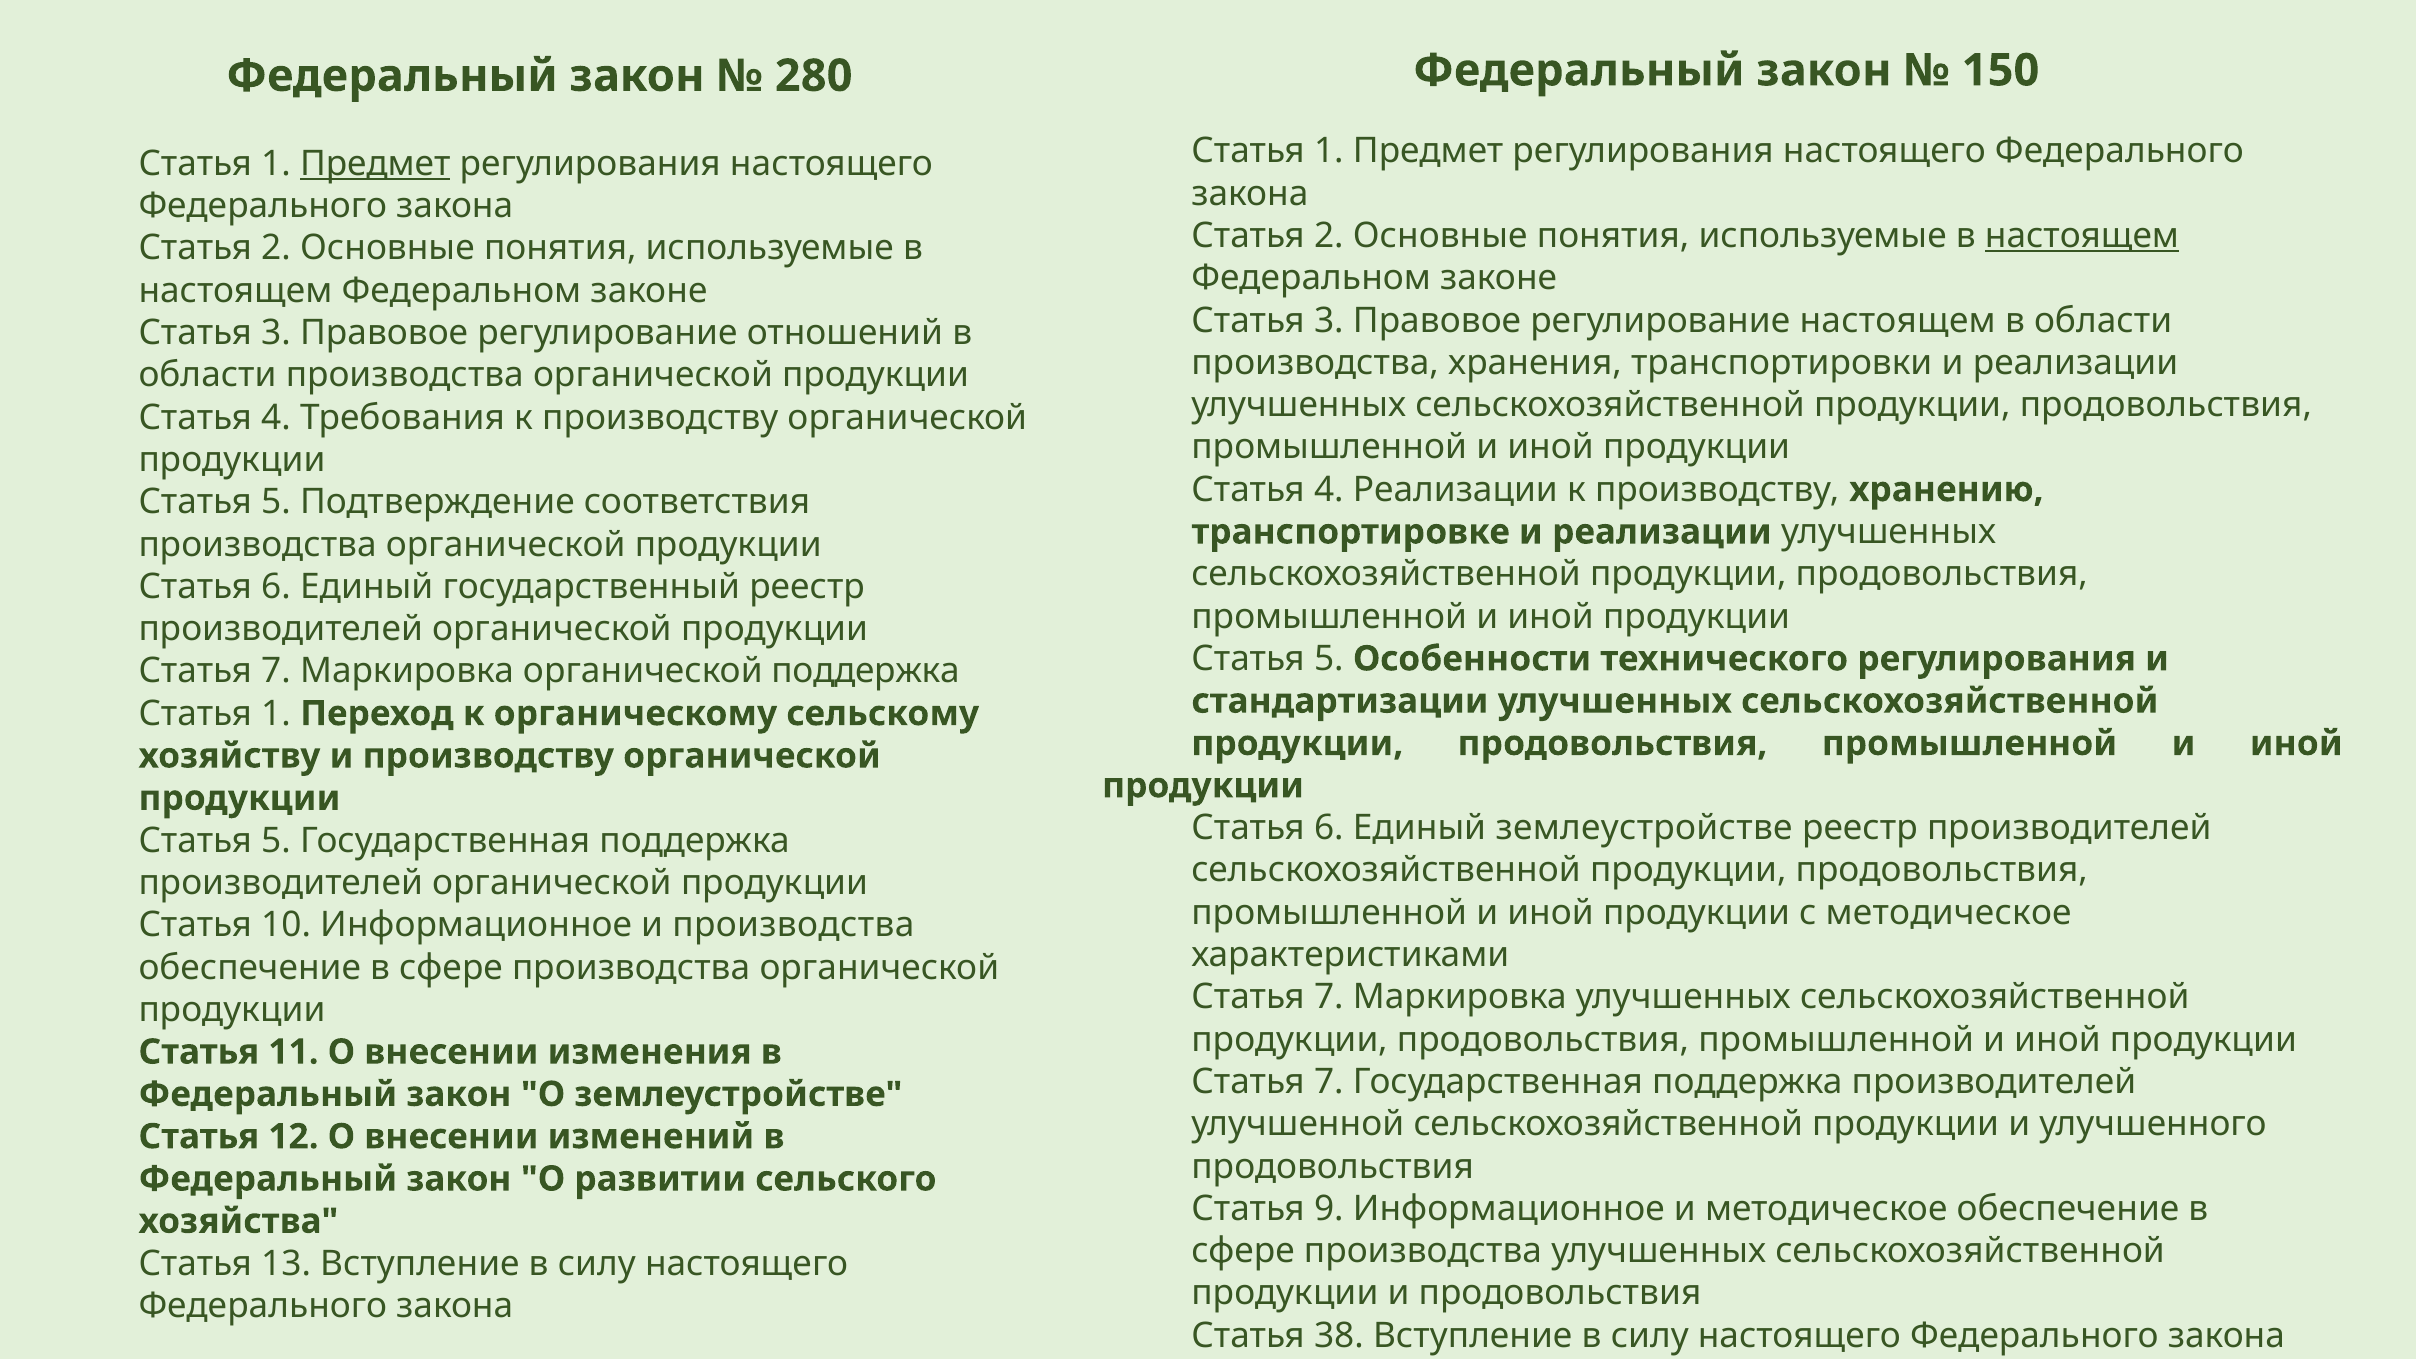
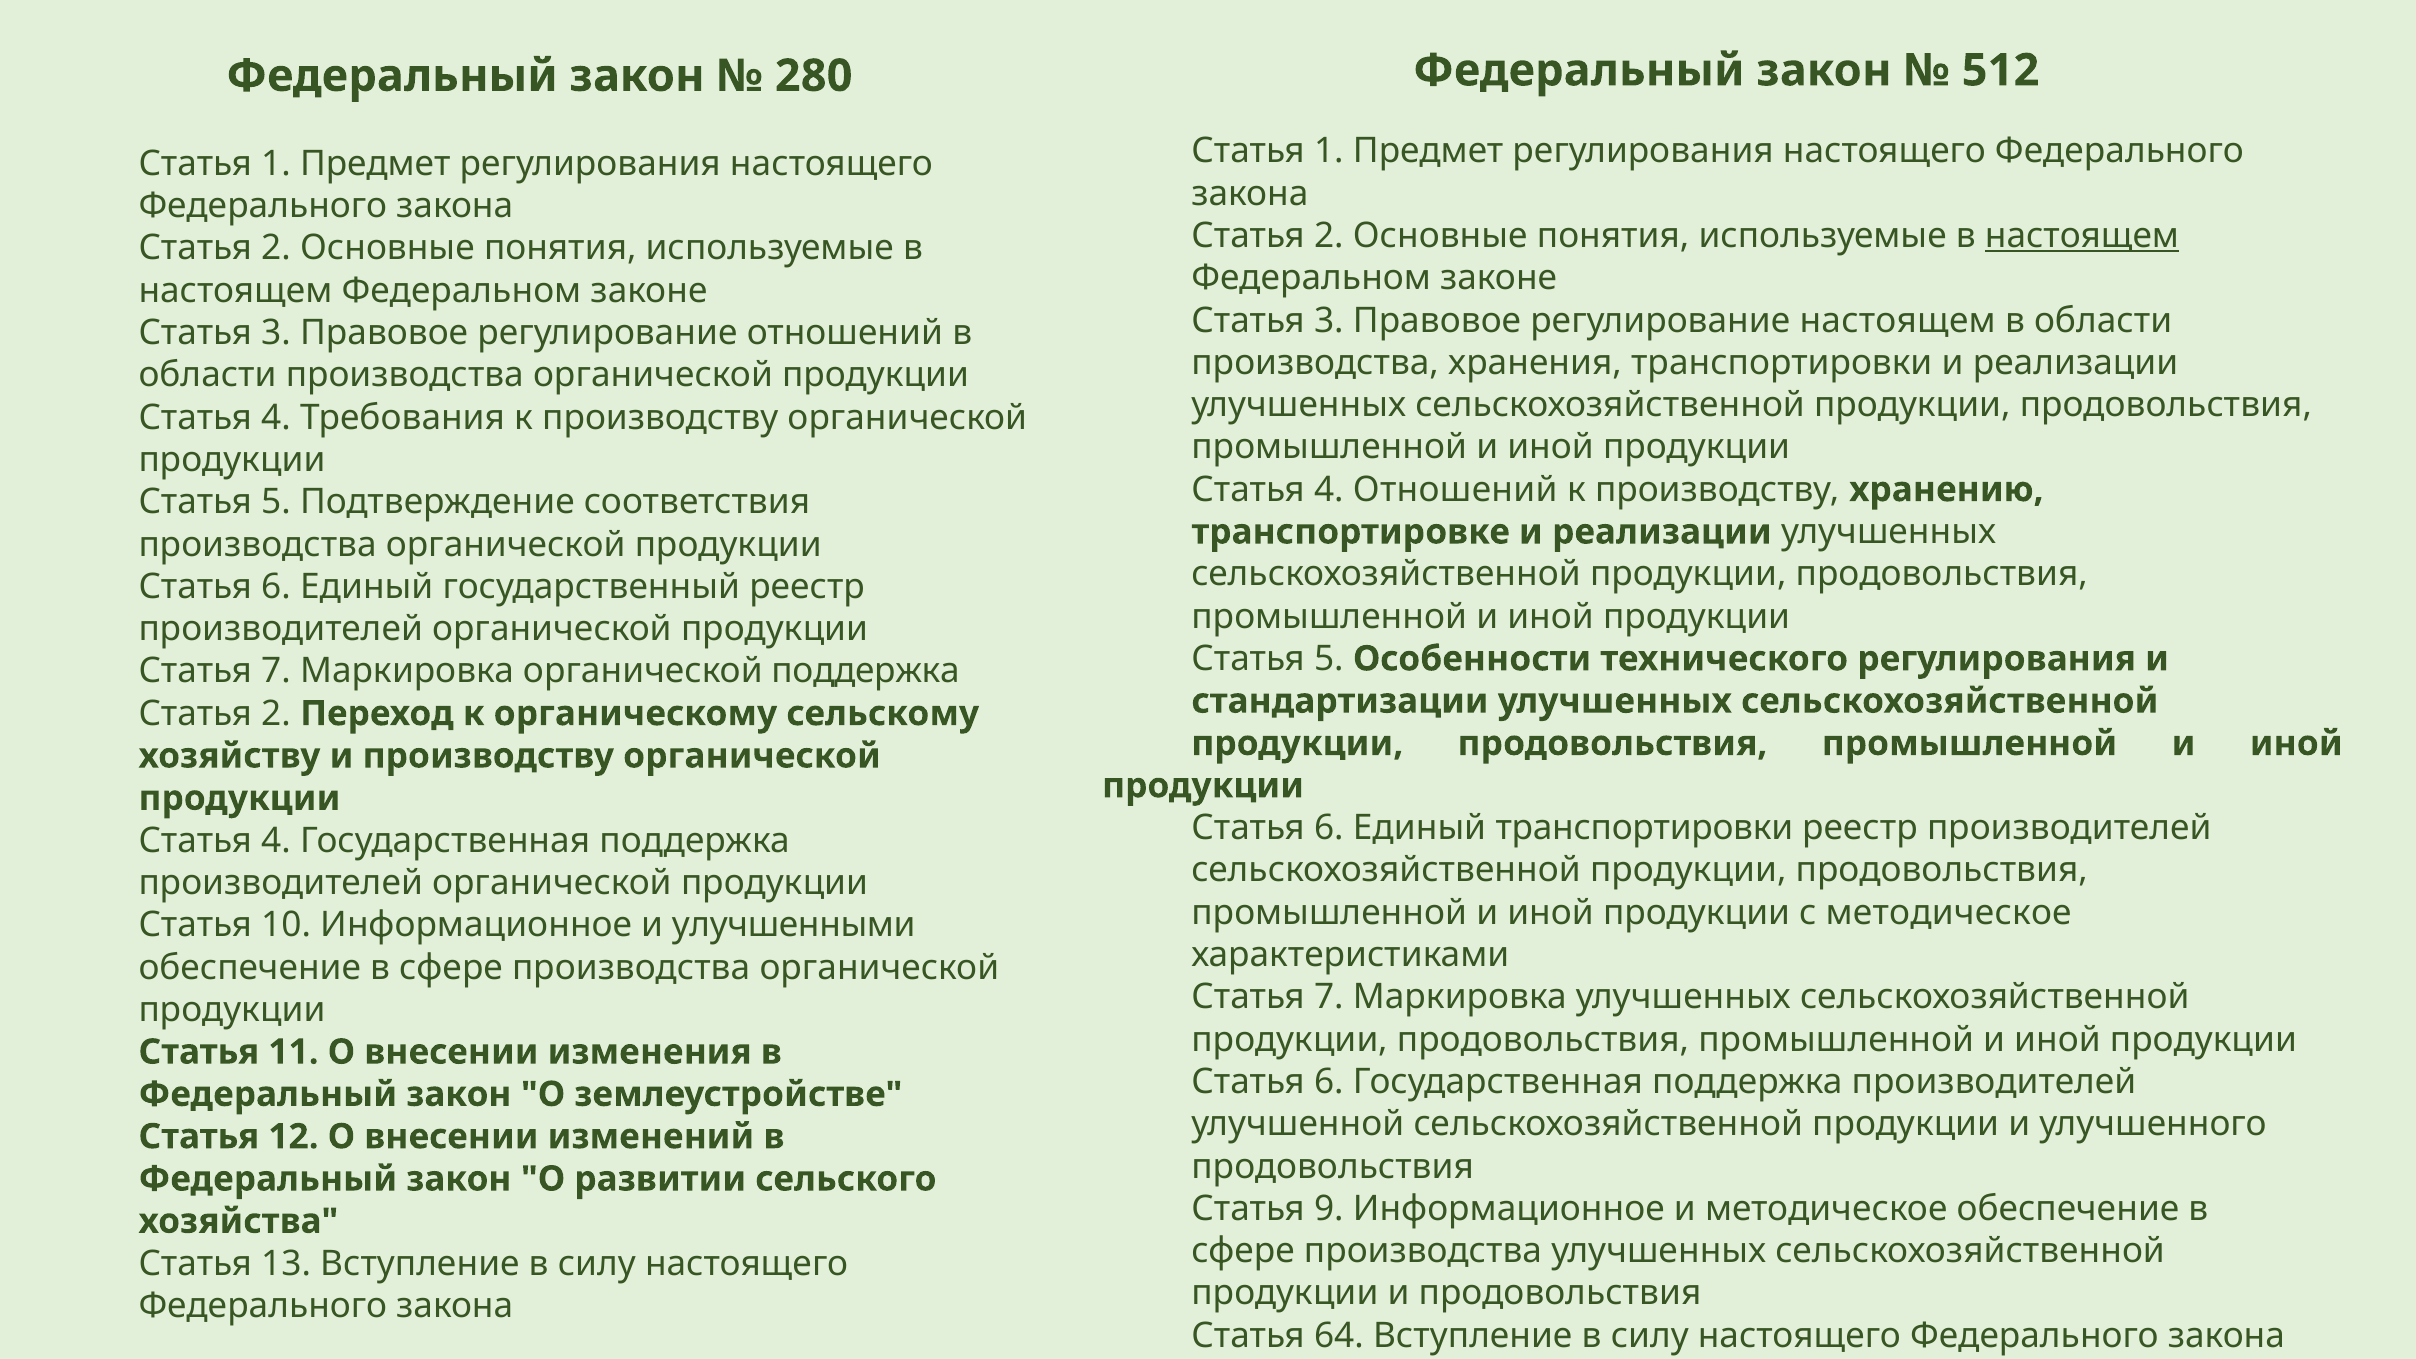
150: 150 -> 512
Предмет at (375, 164) underline: present -> none
4 Реализации: Реализации -> Отношений
1 at (276, 714): 1 -> 2
Единый землеустройстве: землеустройстве -> транспортировки
5 at (276, 841): 5 -> 4
и производства: производства -> улучшенными
7 at (1329, 1082): 7 -> 6
38: 38 -> 64
